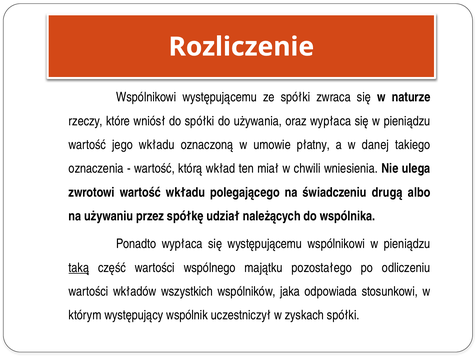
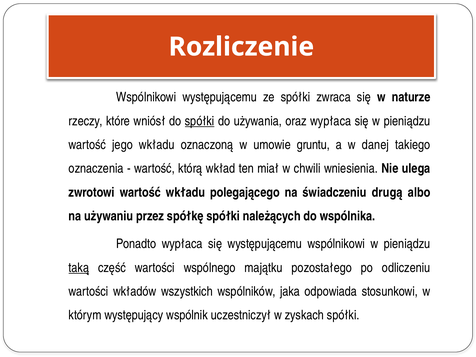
spółki at (200, 121) underline: none -> present
płatny: płatny -> gruntu
spółkę udział: udział -> spółki
